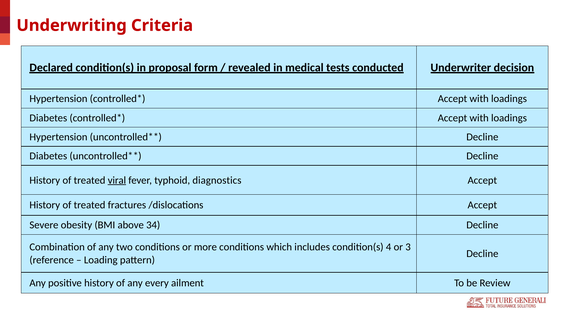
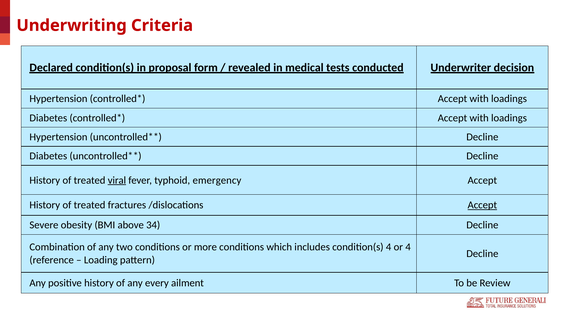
diagnostics: diagnostics -> emergency
Accept at (482, 205) underline: none -> present
or 3: 3 -> 4
